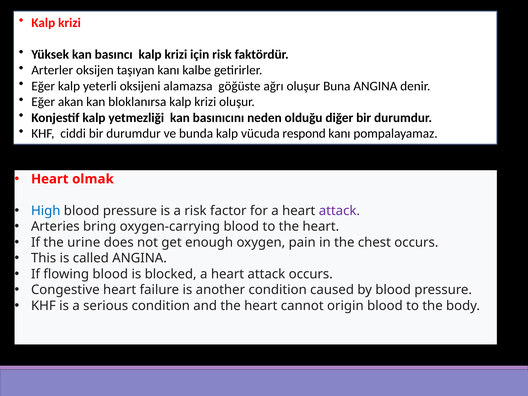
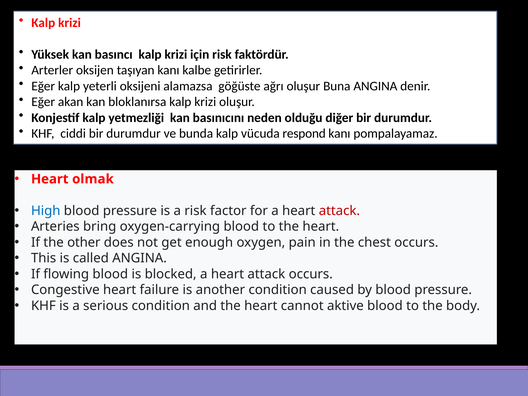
attack at (339, 211) colour: purple -> red
urine: urine -> other
origin: origin -> aktive
